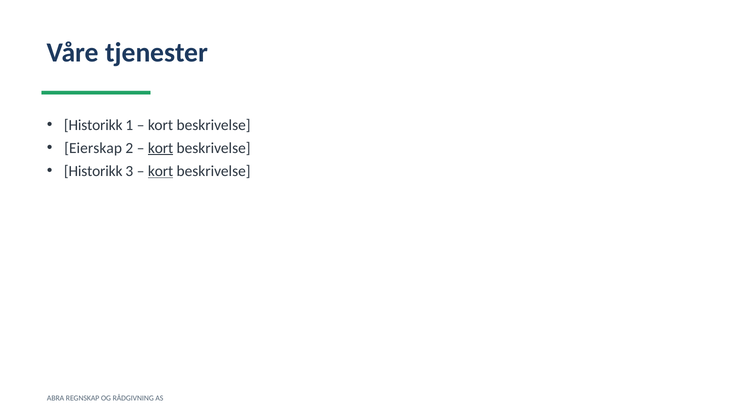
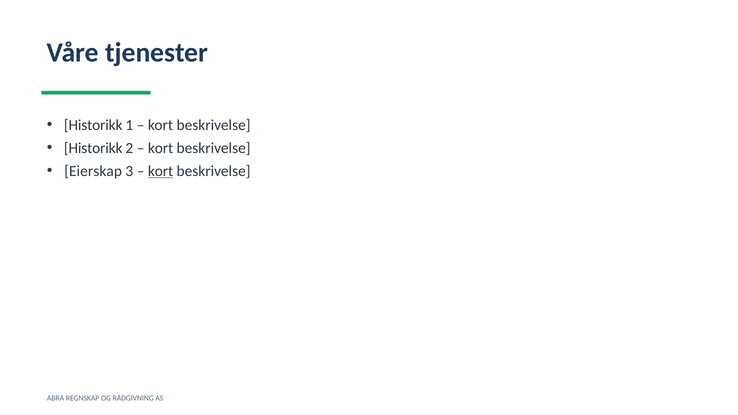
Eierskap at (93, 148): Eierskap -> Historikk
kort at (161, 148) underline: present -> none
Historikk at (93, 171): Historikk -> Eierskap
